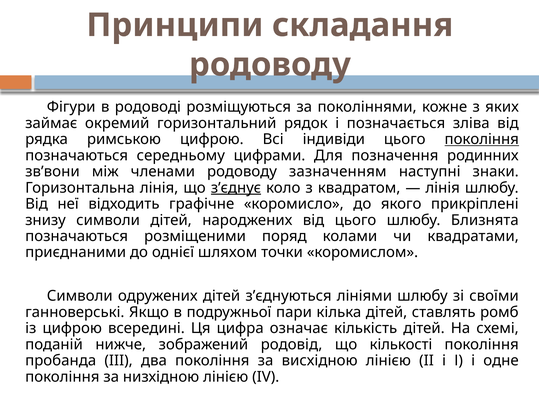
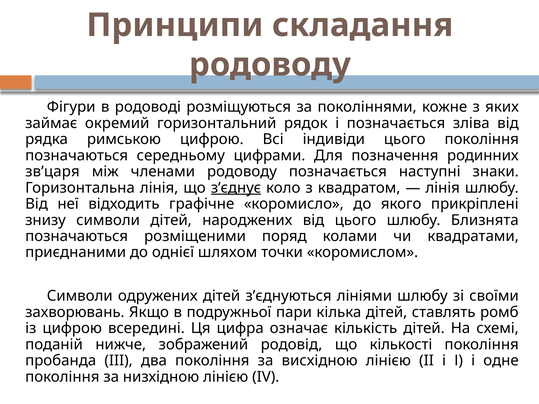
покоління at (482, 139) underline: present -> none
зв’вони: зв’вони -> зв’царя
родоводу зазначенням: зазначенням -> позначається
ганноверські: ганноверські -> захворювань
